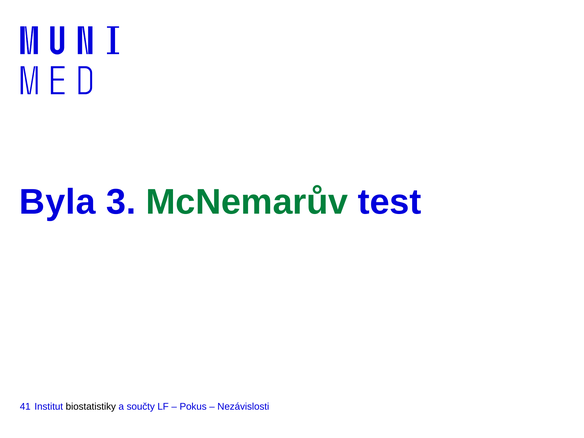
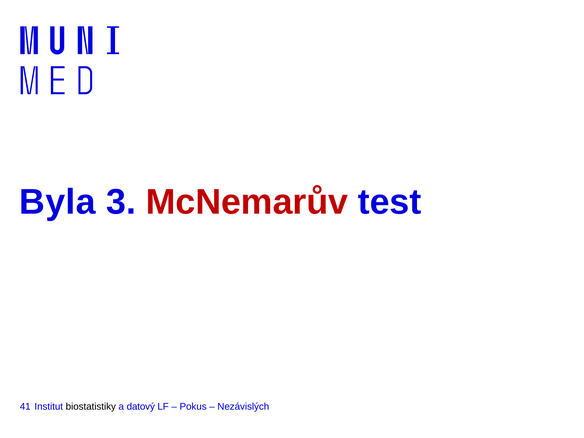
McNemarův colour: green -> red
součty: součty -> datový
Nezávislosti: Nezávislosti -> Nezávislých
